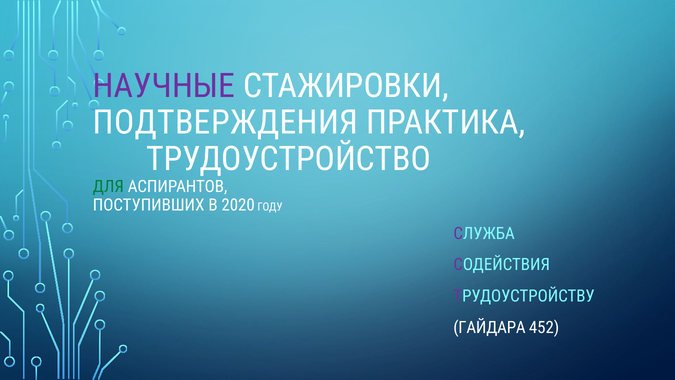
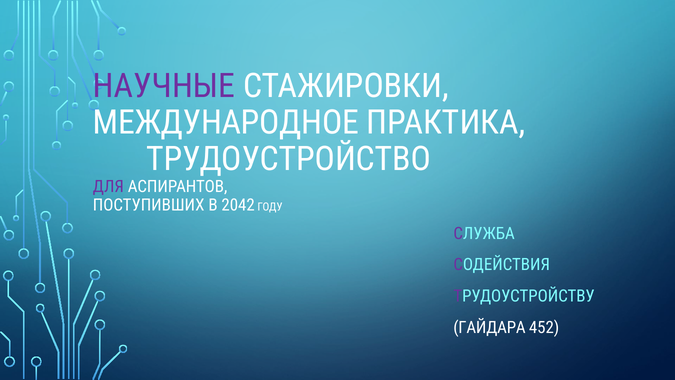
ПОДТВЕРЖДЕНИЯ: ПОДТВЕРЖДЕНИЯ -> МЕЖДУНАРОДНОЕ
ДЛЯ colour: green -> purple
2020: 2020 -> 2042
